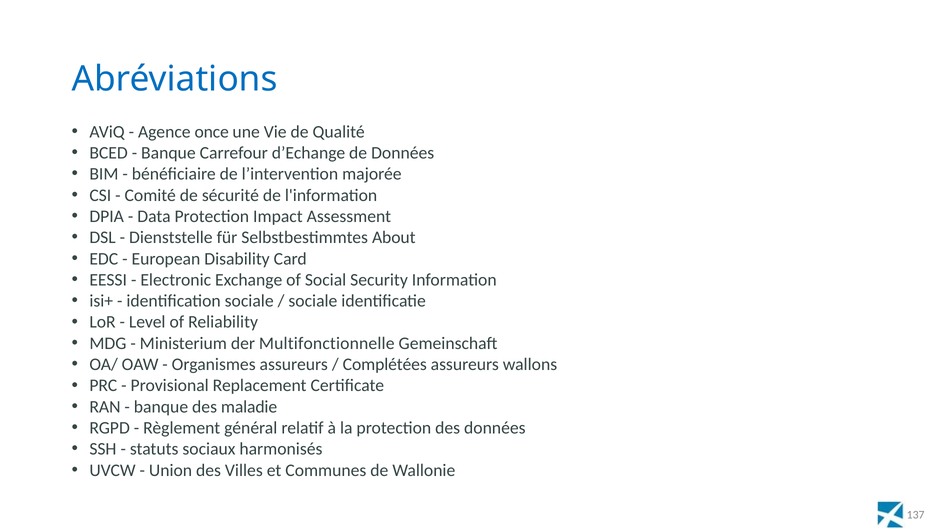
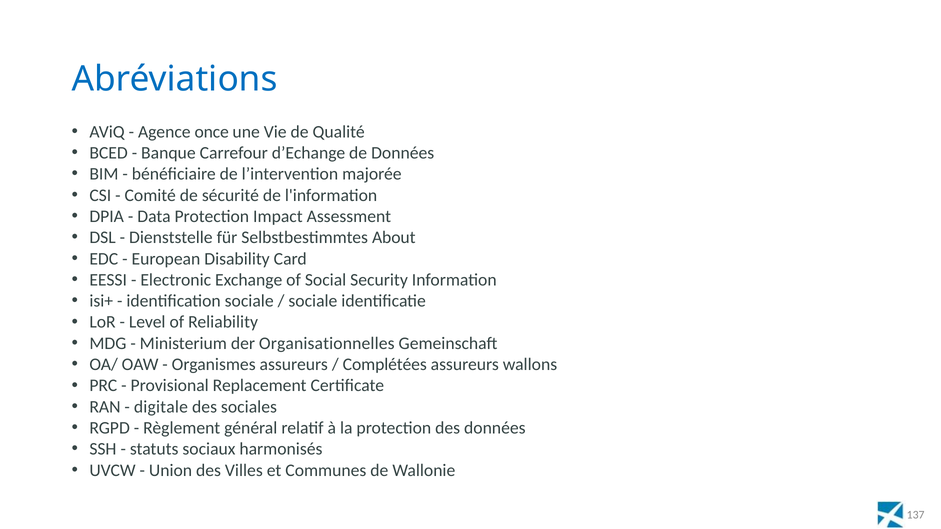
Multifonctionnelle: Multifonctionnelle -> Organisationnelles
banque at (161, 407): banque -> digitale
maladie: maladie -> sociales
